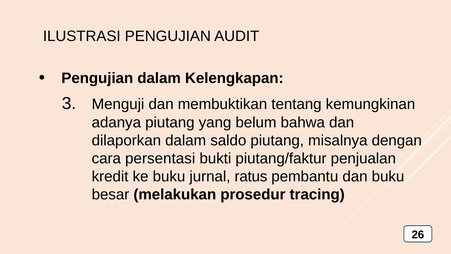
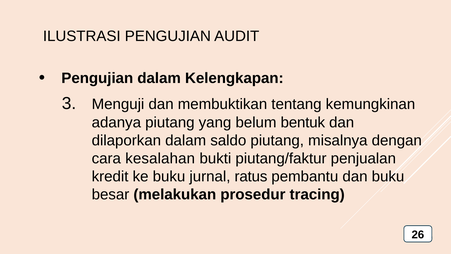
bahwa: bahwa -> bentuk
persentasi: persentasi -> kesalahan
